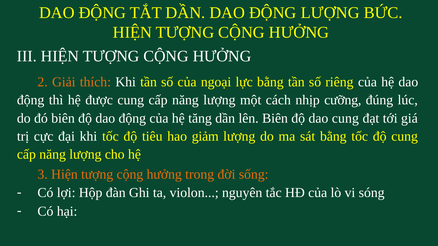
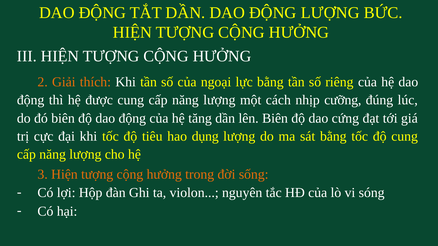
dao cung: cung -> cứng
giảm: giảm -> dụng
